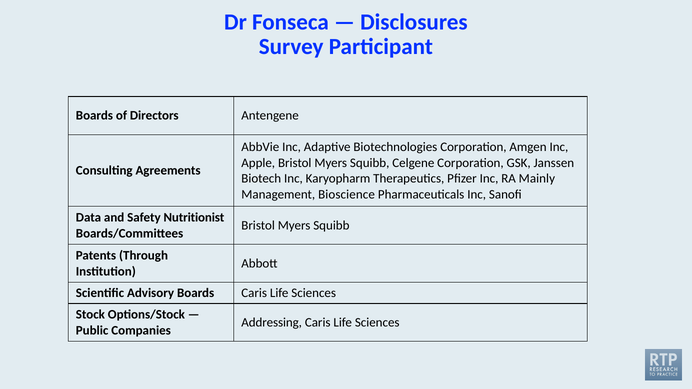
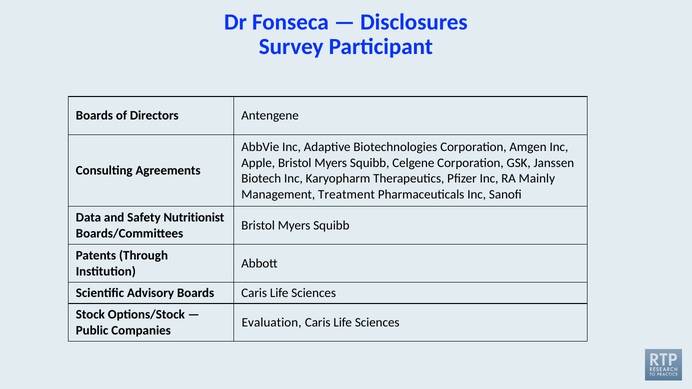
Bioscience: Bioscience -> Treatment
Addressing: Addressing -> Evaluation
